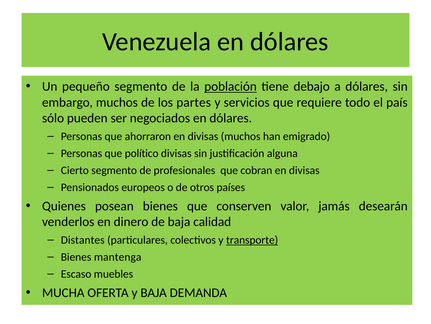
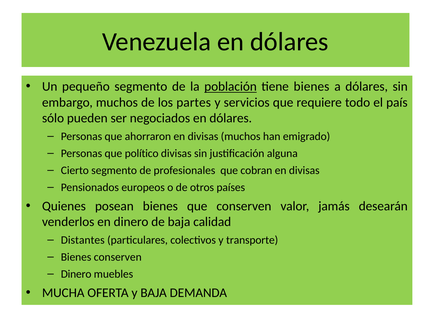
tiene debajo: debajo -> bienes
transporte underline: present -> none
Bienes mantenga: mantenga -> conserven
Escaso at (76, 273): Escaso -> Dinero
